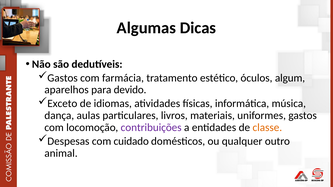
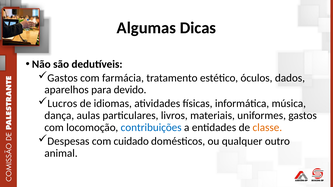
algum: algum -> dados
Exceto: Exceto -> Lucros
contribuições colour: purple -> blue
